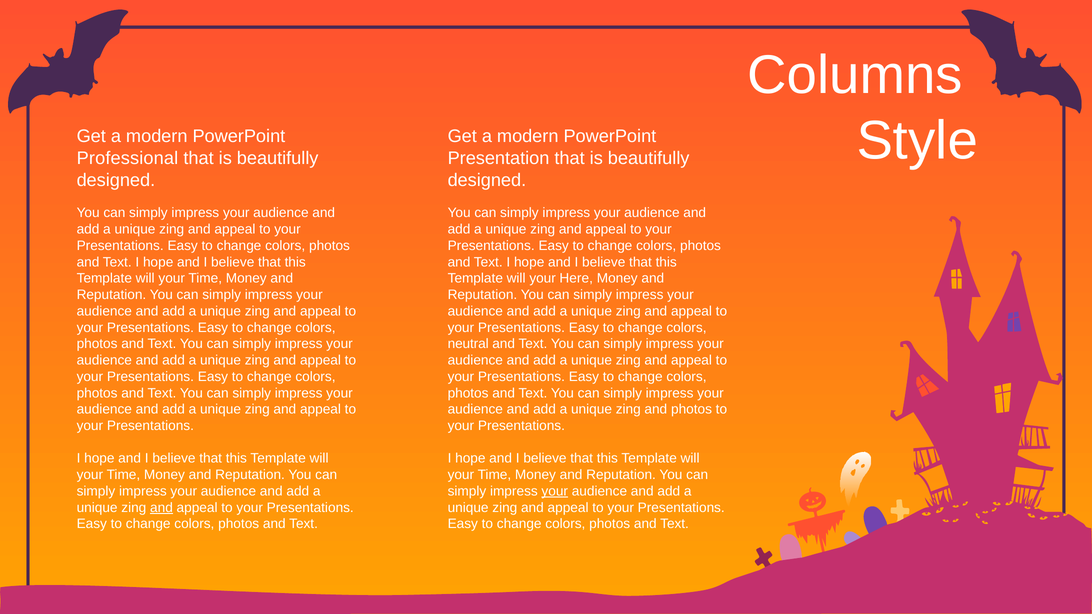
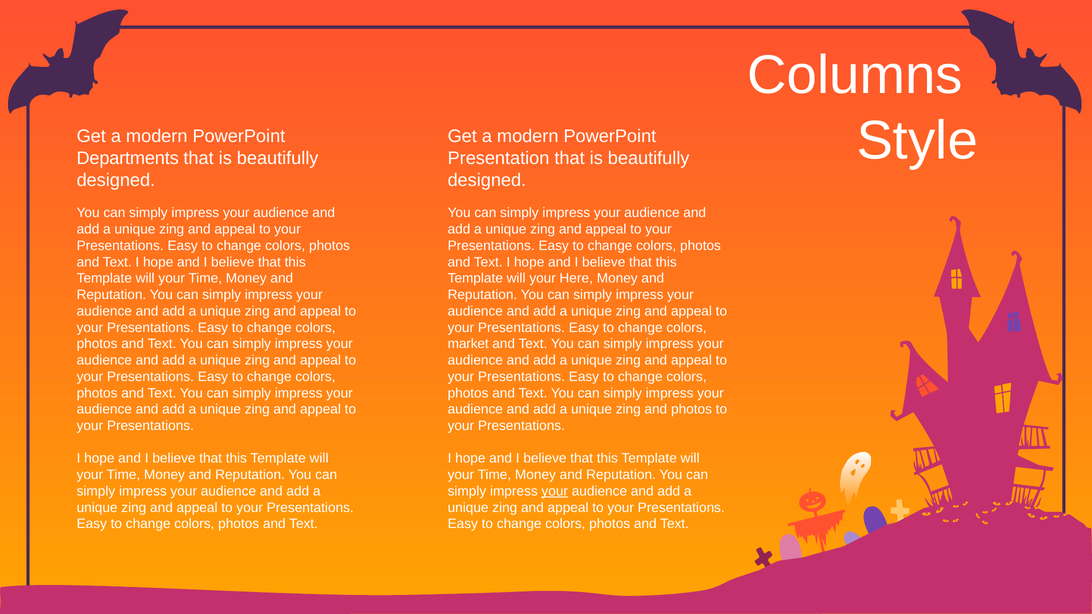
Professional: Professional -> Departments
neutral: neutral -> market
and at (161, 508) underline: present -> none
